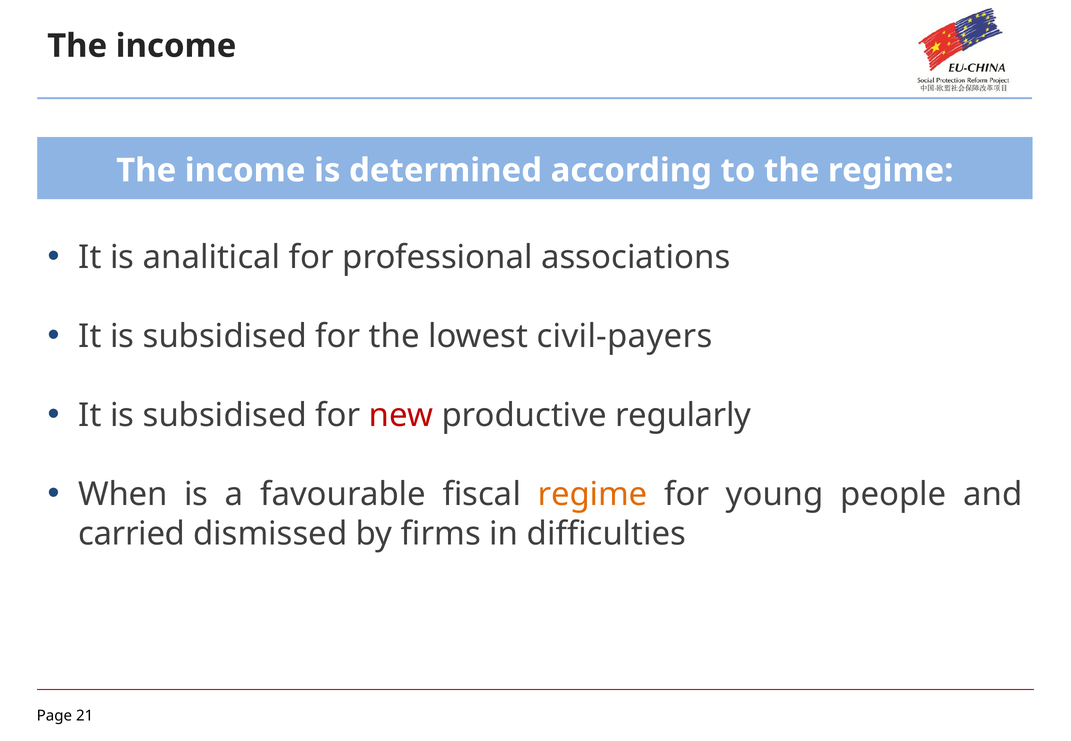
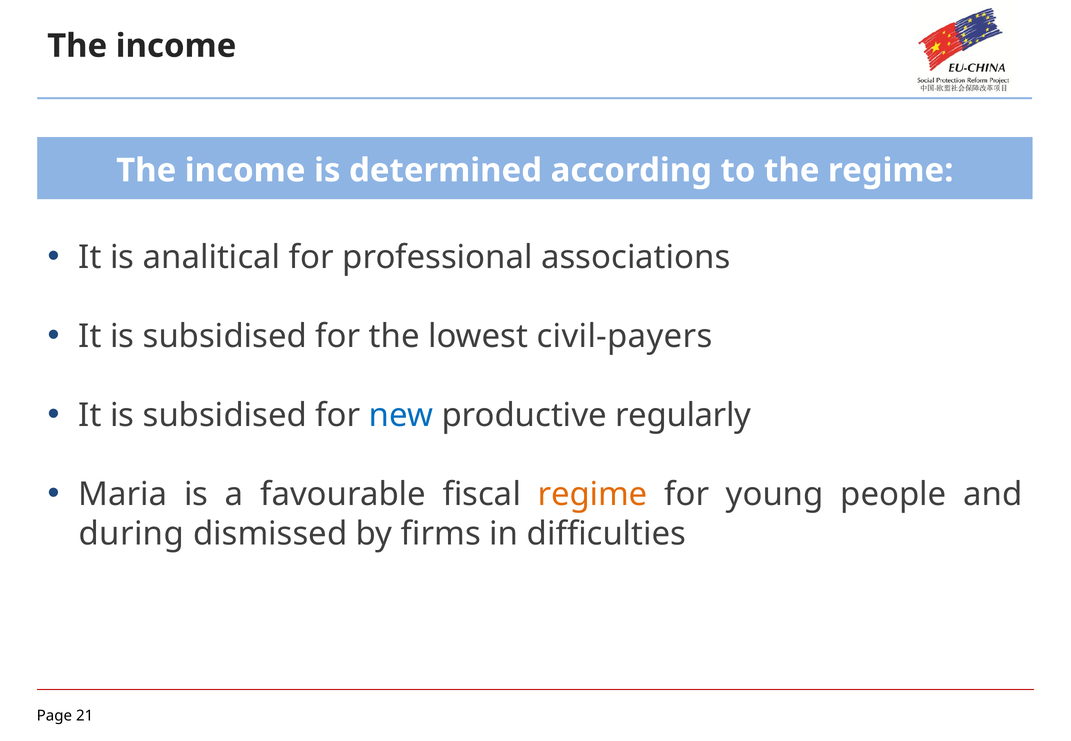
new colour: red -> blue
When: When -> Maria
carried: carried -> during
